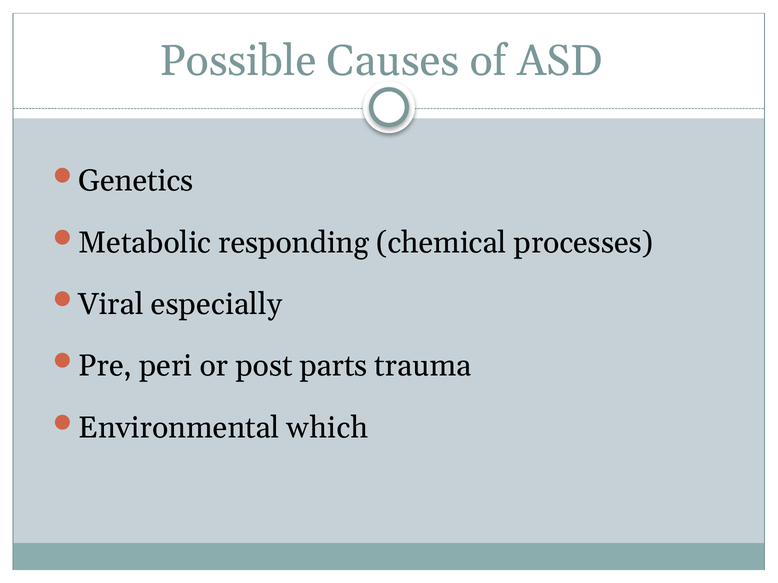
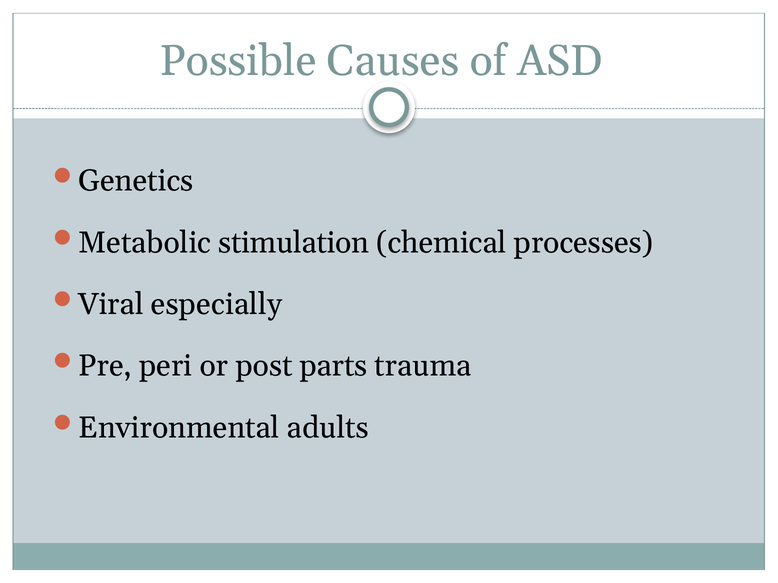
responding: responding -> stimulation
which: which -> adults
